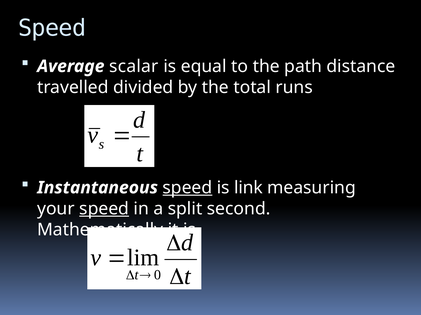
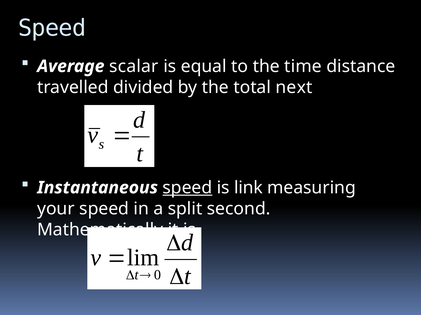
path: path -> time
runs: runs -> next
speed at (104, 209) underline: present -> none
